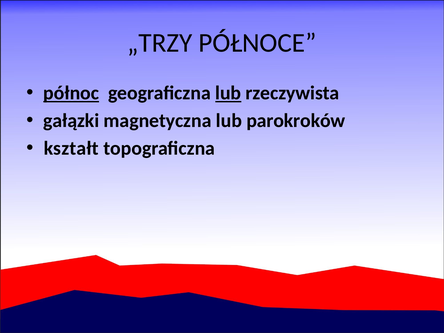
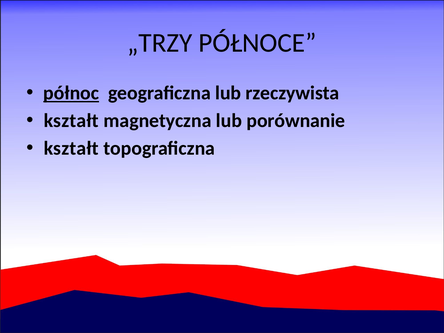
lub at (228, 93) underline: present -> none
gałązki at (71, 121): gałązki -> kształt
parokroków: parokroków -> porównanie
